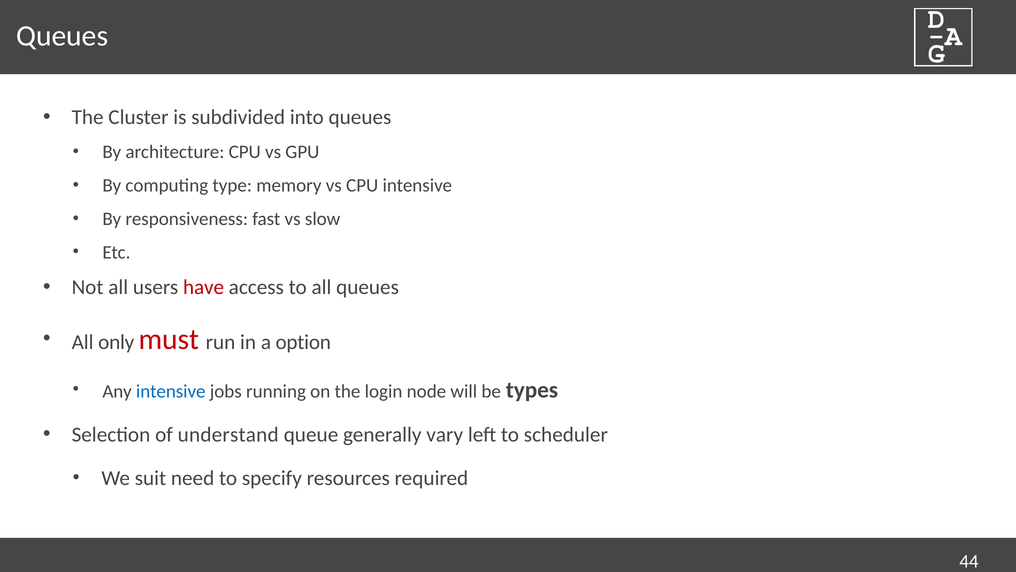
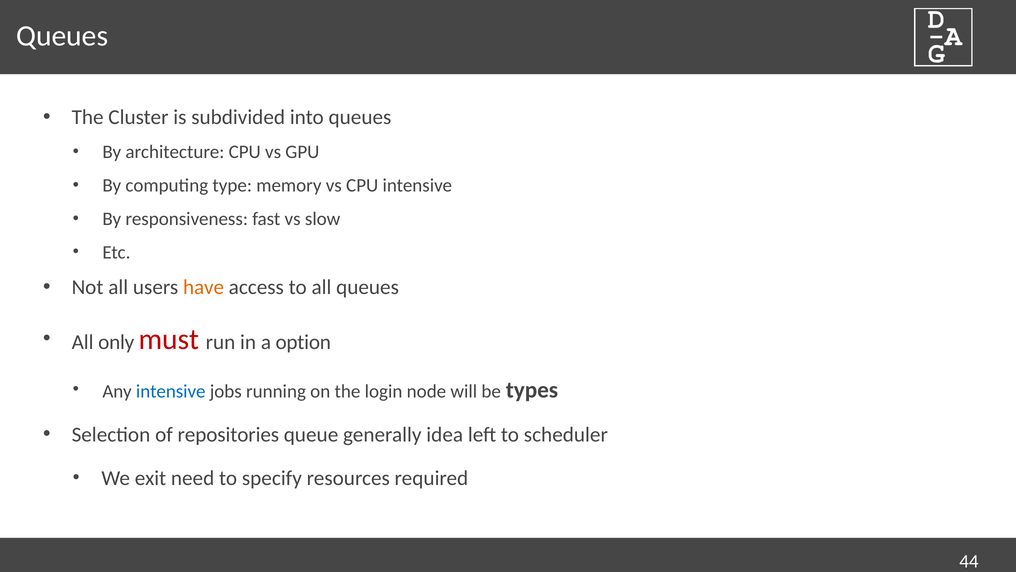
have colour: red -> orange
understand: understand -> repositories
vary: vary -> idea
suit: suit -> exit
